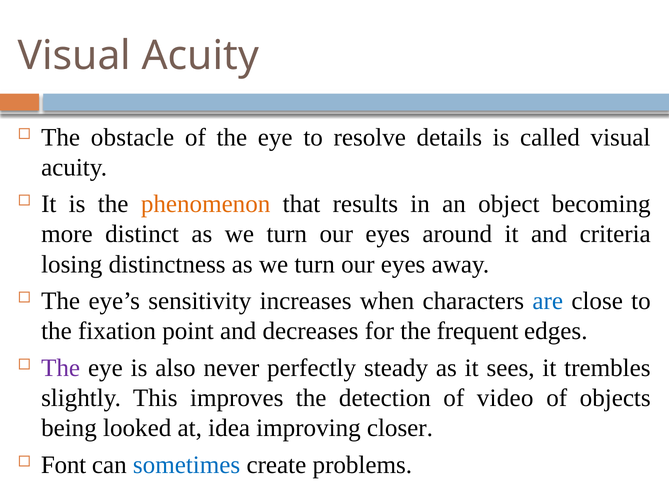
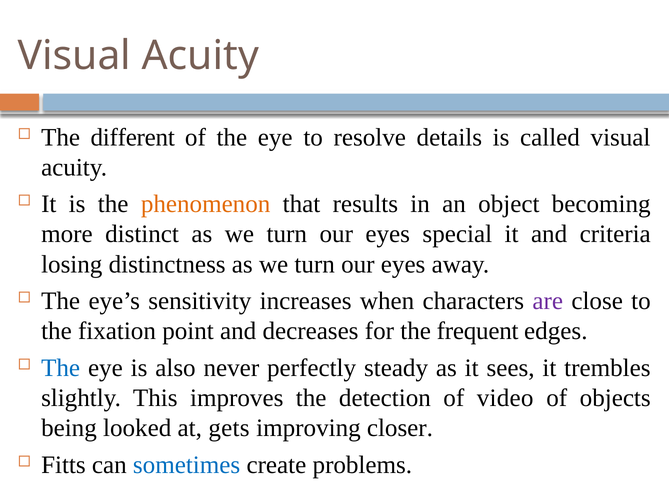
obstacle: obstacle -> different
around: around -> special
are colour: blue -> purple
The at (61, 368) colour: purple -> blue
idea: idea -> gets
Font: Font -> Fitts
